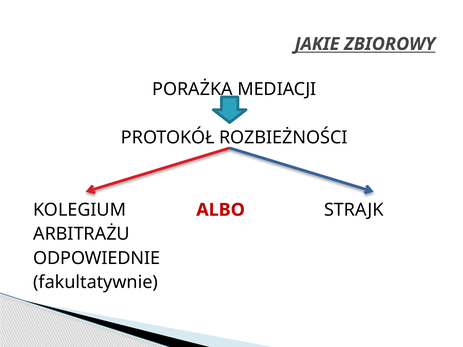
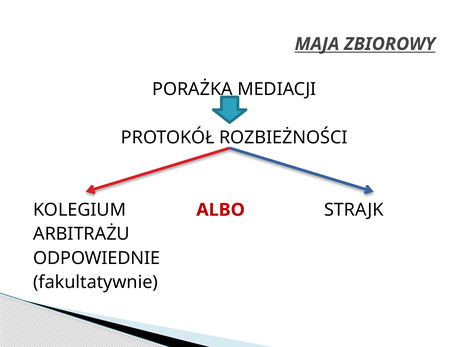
JAKIE: JAKIE -> MAJA
